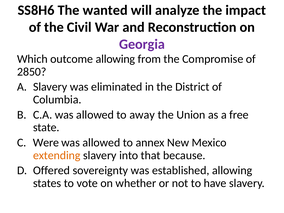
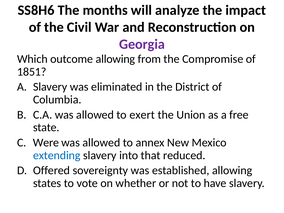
wanted: wanted -> months
2850: 2850 -> 1851
away: away -> exert
extending colour: orange -> blue
because: because -> reduced
